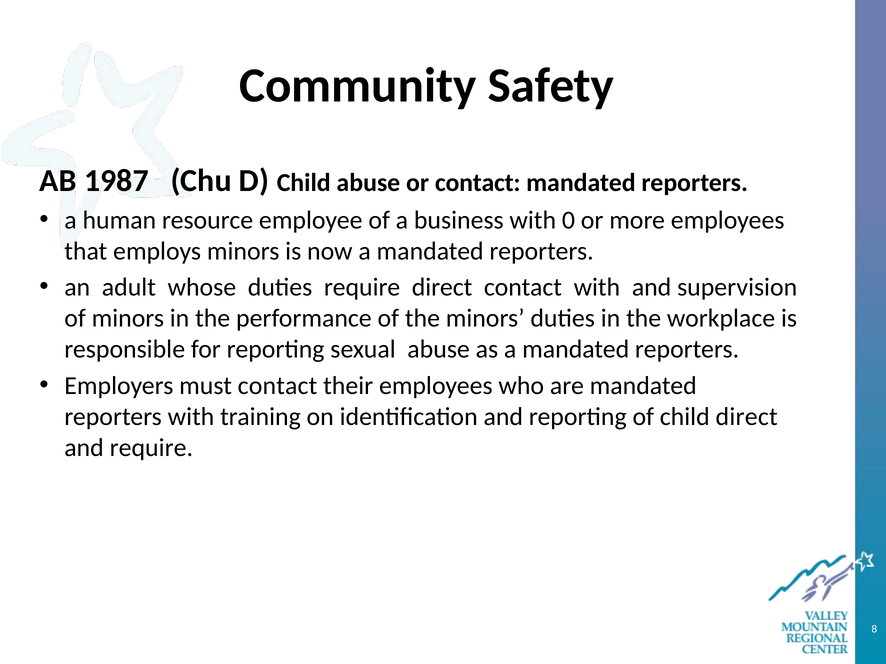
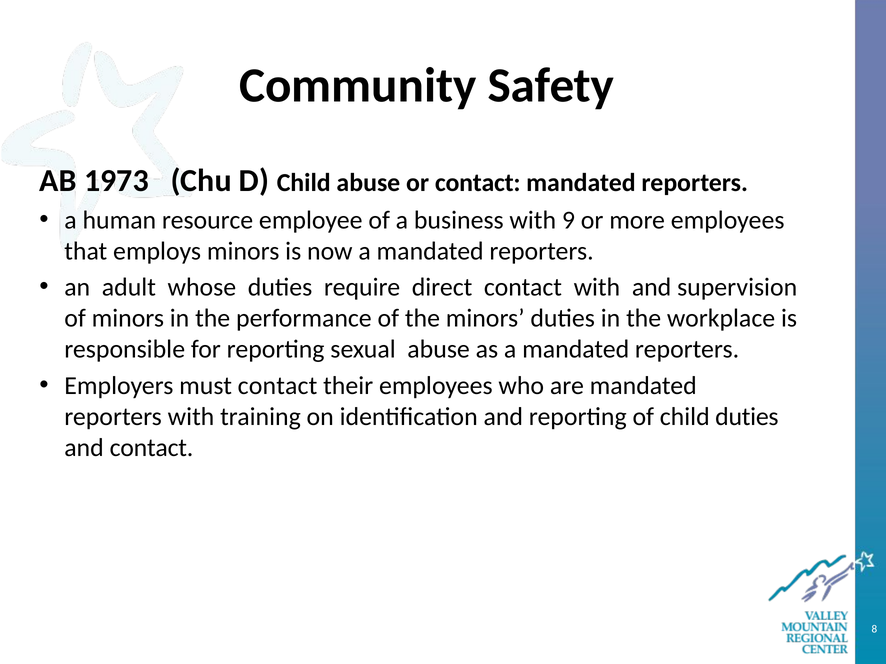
1987: 1987 -> 1973
0: 0 -> 9
child direct: direct -> duties
and require: require -> contact
